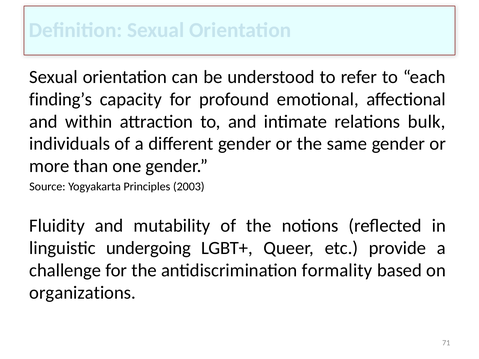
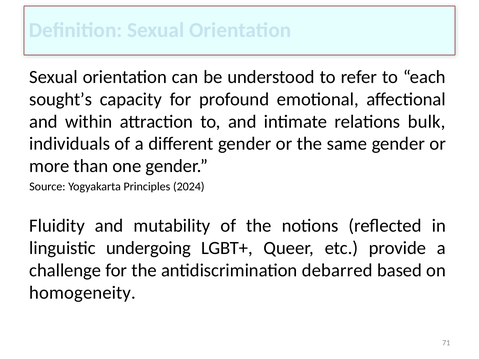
finding’s: finding’s -> sought’s
2003: 2003 -> 2024
formality: formality -> debarred
organizations: organizations -> homogeneity
